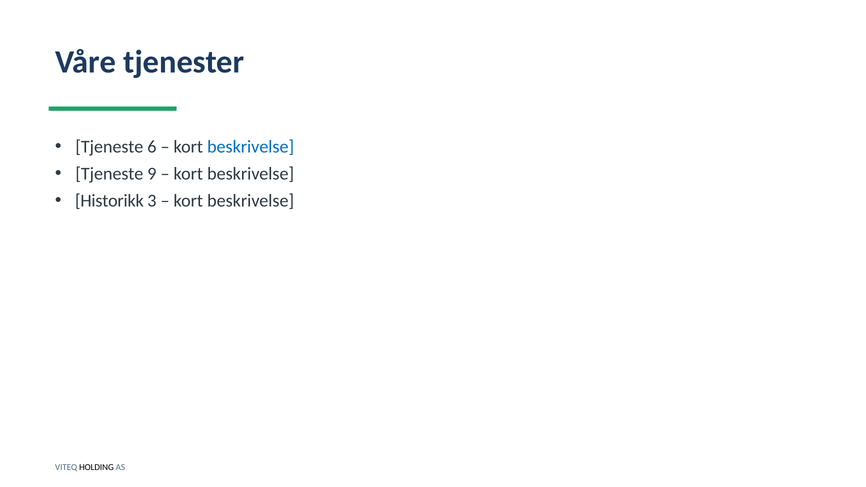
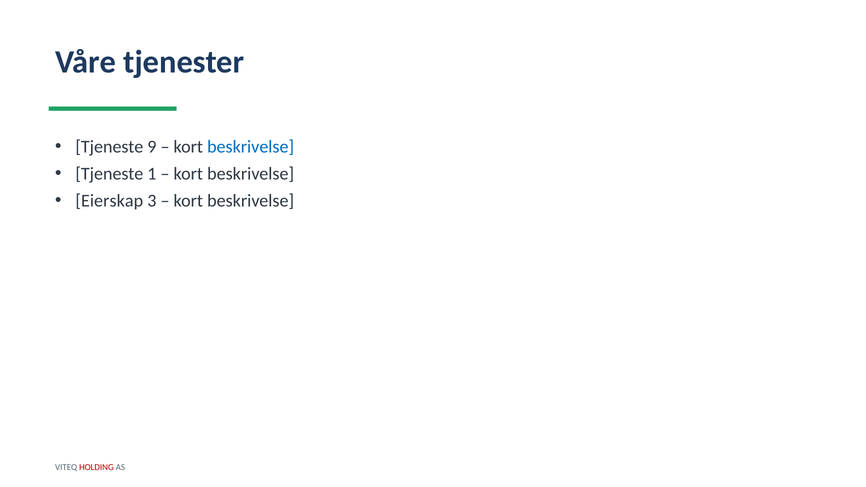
6: 6 -> 9
9: 9 -> 1
Historikk: Historikk -> Eierskap
HOLDING colour: black -> red
